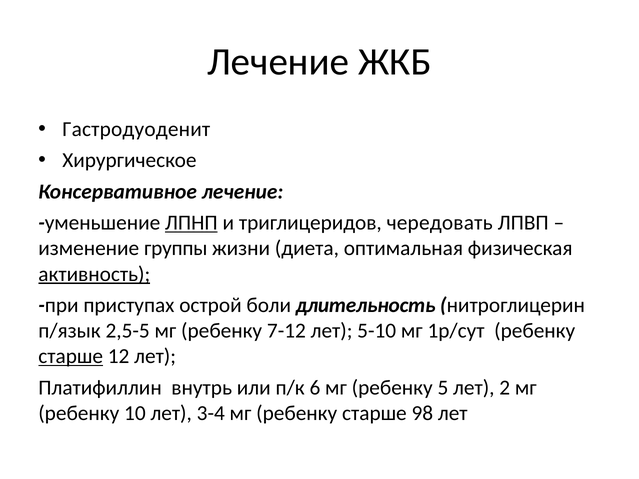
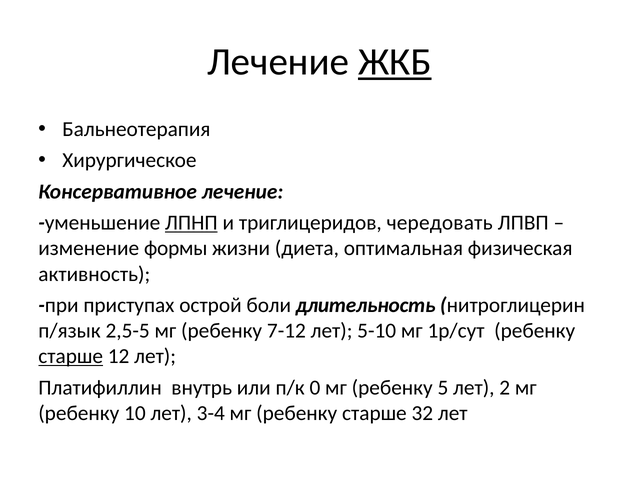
ЖКБ underline: none -> present
Гастродуоденит: Гастродуоденит -> Бальнеотерапия
группы: группы -> формы
активность underline: present -> none
6: 6 -> 0
98: 98 -> 32
